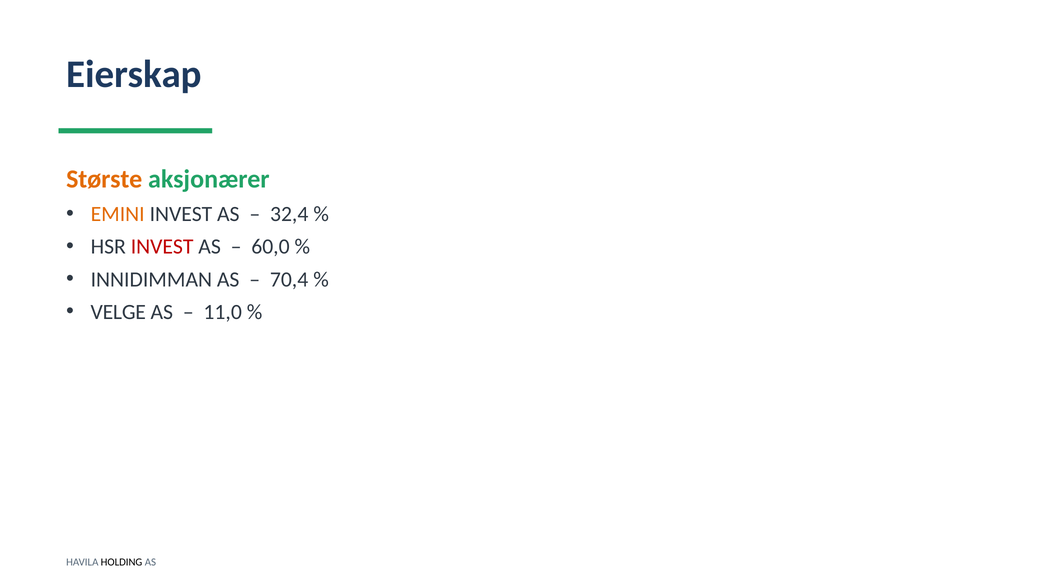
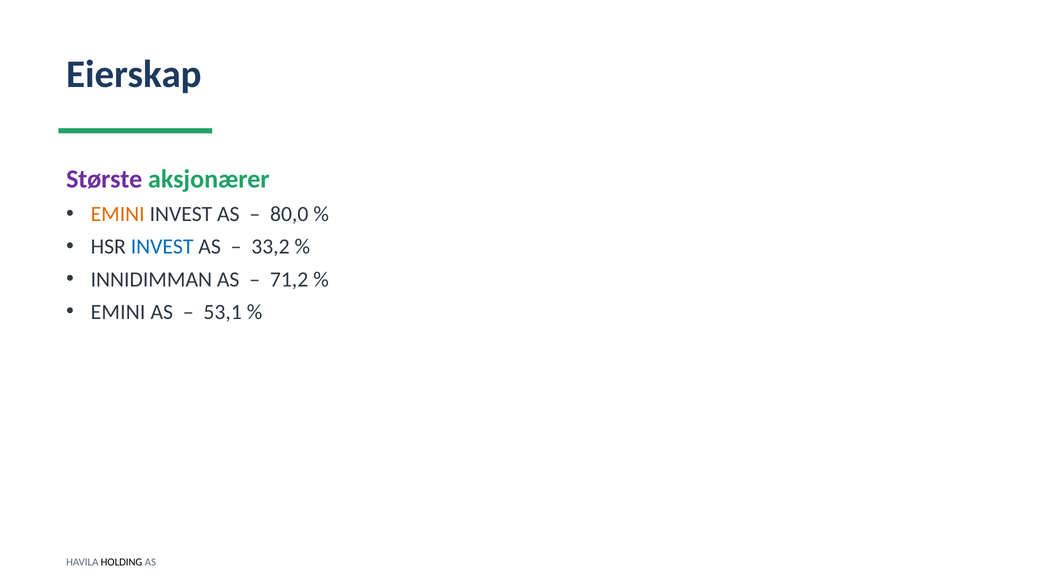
Største colour: orange -> purple
32,4: 32,4 -> 80,0
INVEST at (162, 247) colour: red -> blue
60,0: 60,0 -> 33,2
70,4: 70,4 -> 71,2
VELGE at (118, 312): VELGE -> EMINI
11,0: 11,0 -> 53,1
